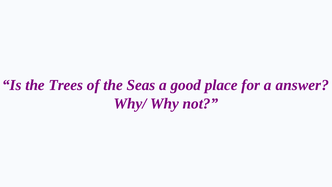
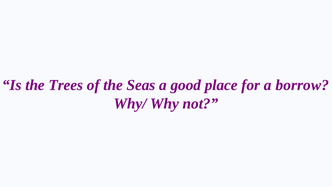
answer: answer -> borrow
